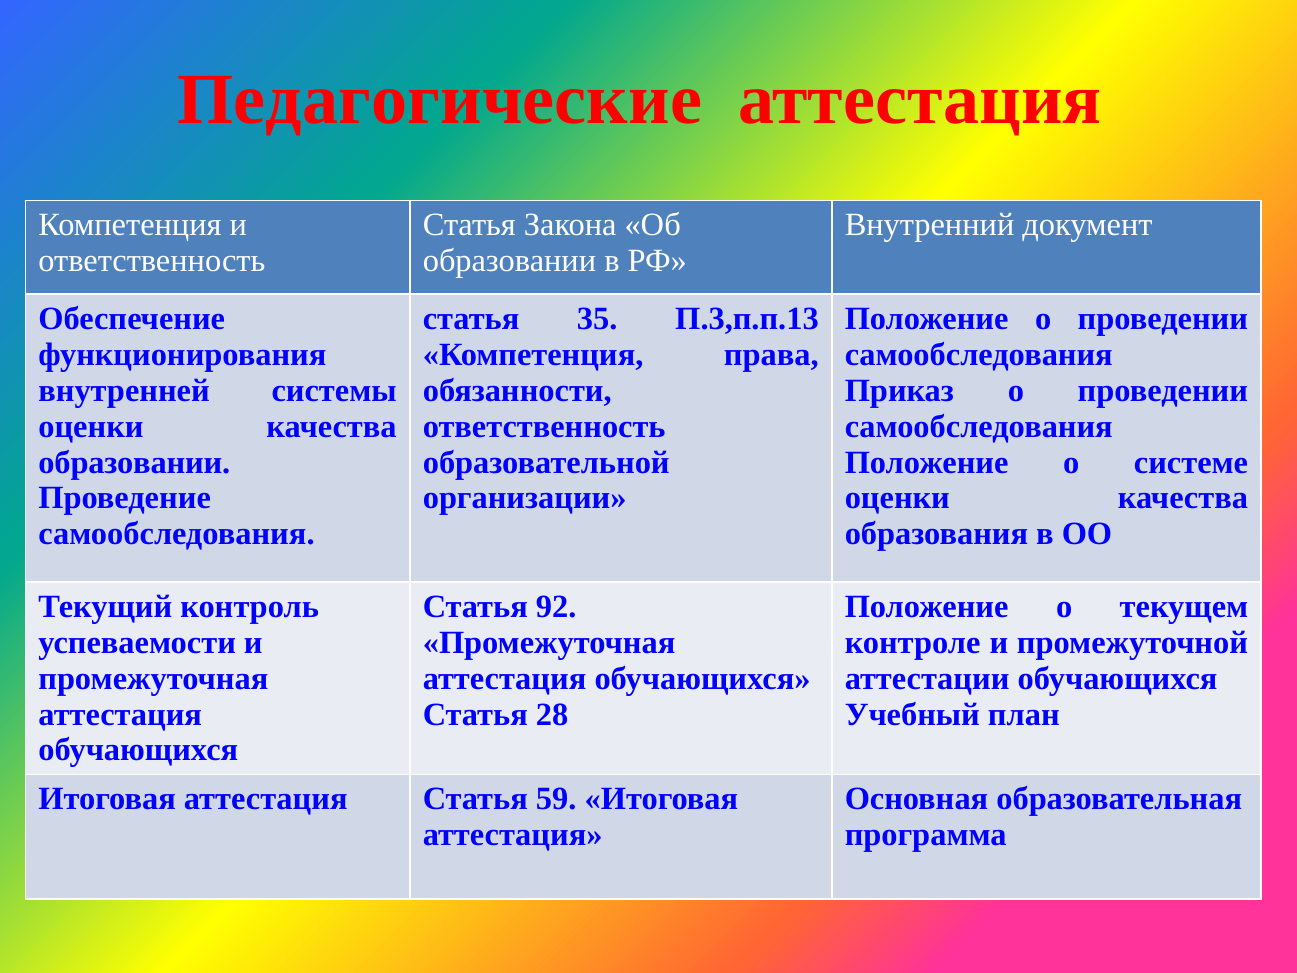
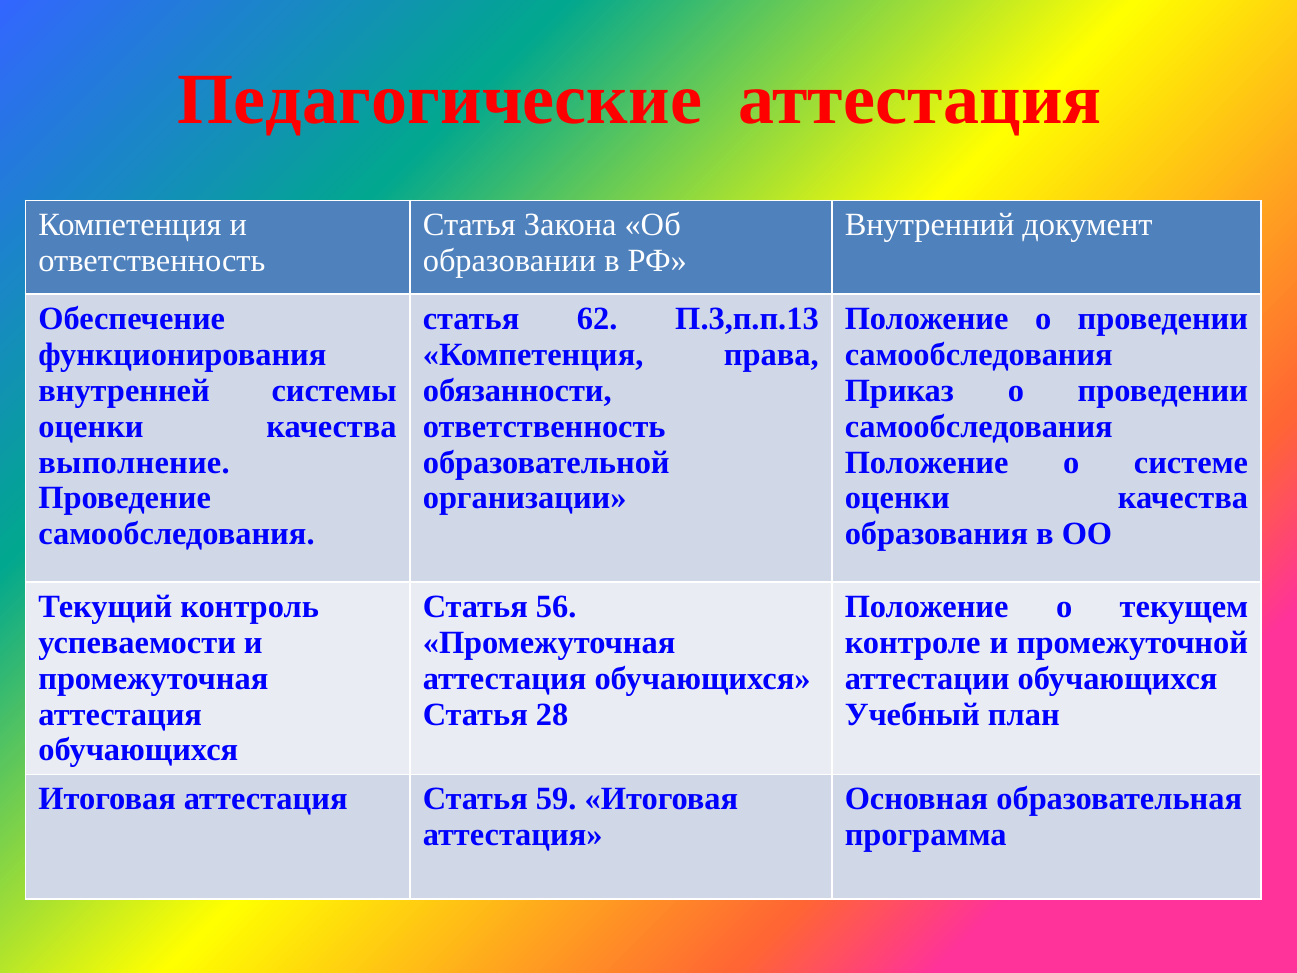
35: 35 -> 62
образовании at (134, 462): образовании -> выполнение
92: 92 -> 56
